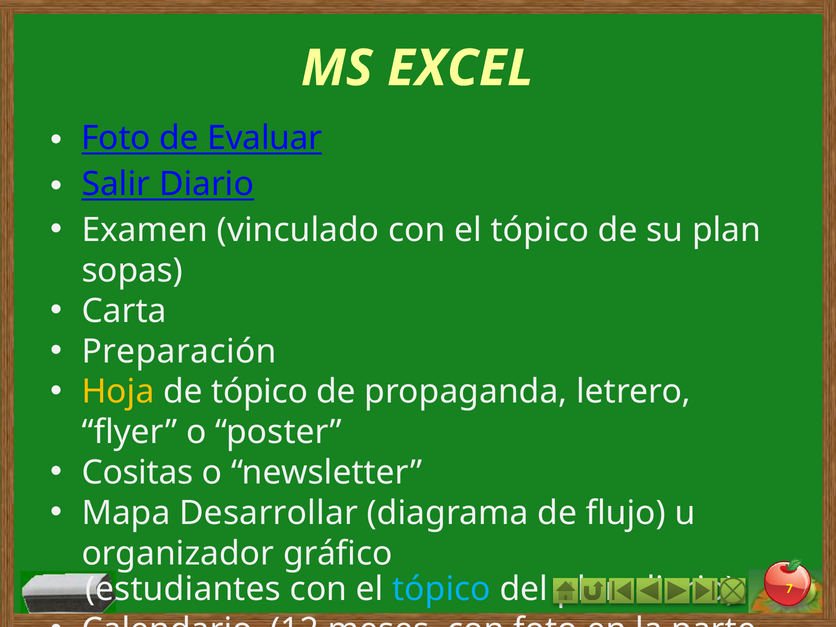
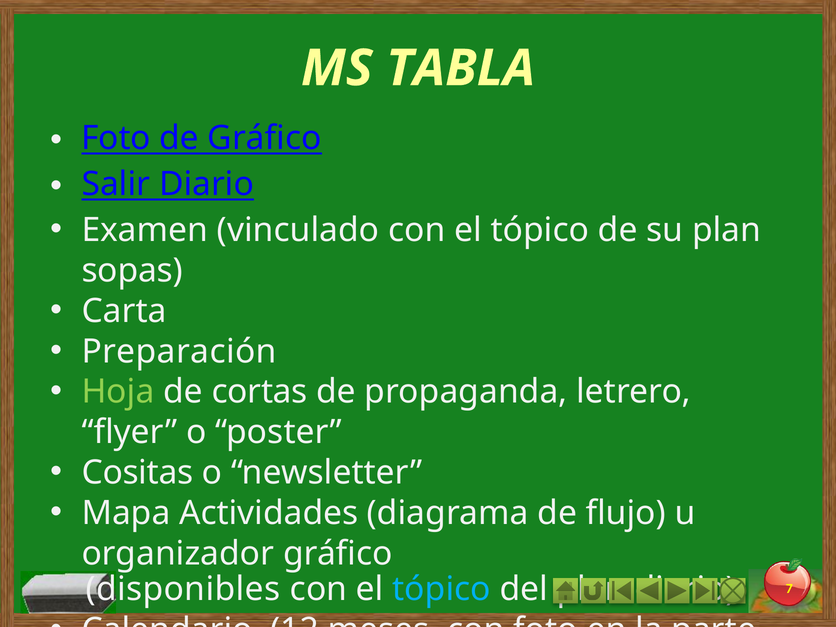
EXCEL: EXCEL -> TABLA
de Evaluar: Evaluar -> Gráfico
Hoja colour: yellow -> light green
de tópico: tópico -> cortas
Desarrollar: Desarrollar -> Actividades
estudiantes: estudiantes -> disponibles
